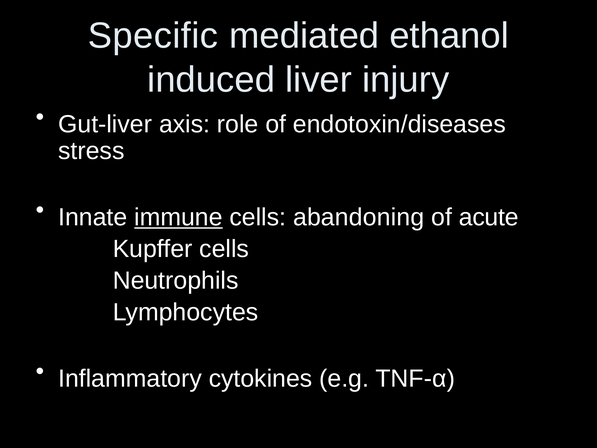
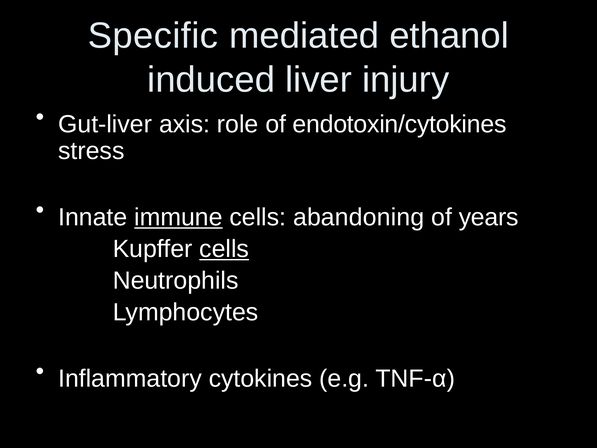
endotoxin/diseases: endotoxin/diseases -> endotoxin/cytokines
acute: acute -> years
cells at (224, 249) underline: none -> present
